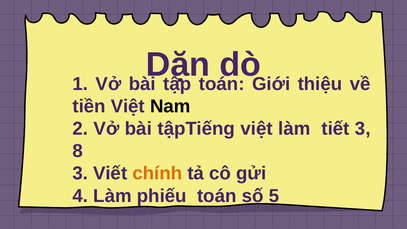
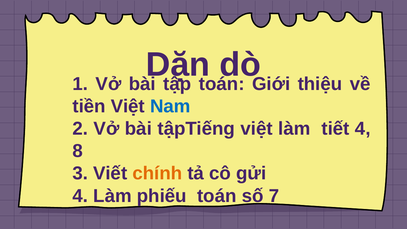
Nam colour: black -> blue
tiết 3: 3 -> 4
5: 5 -> 7
